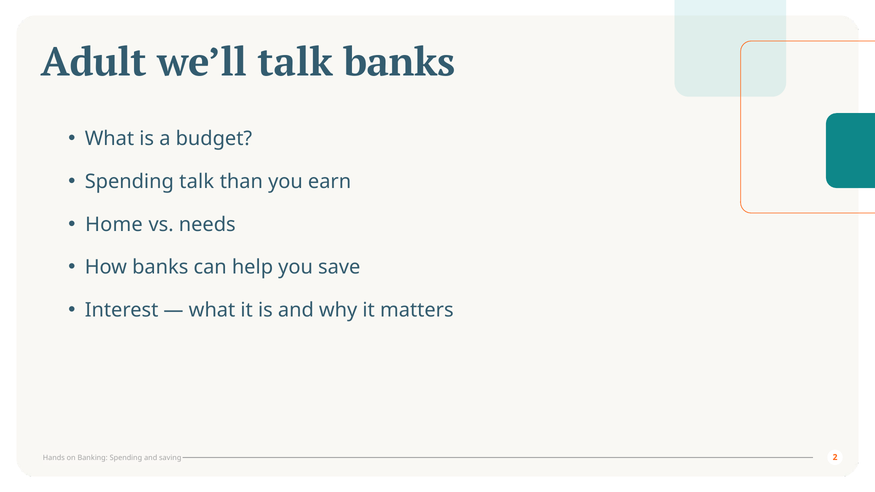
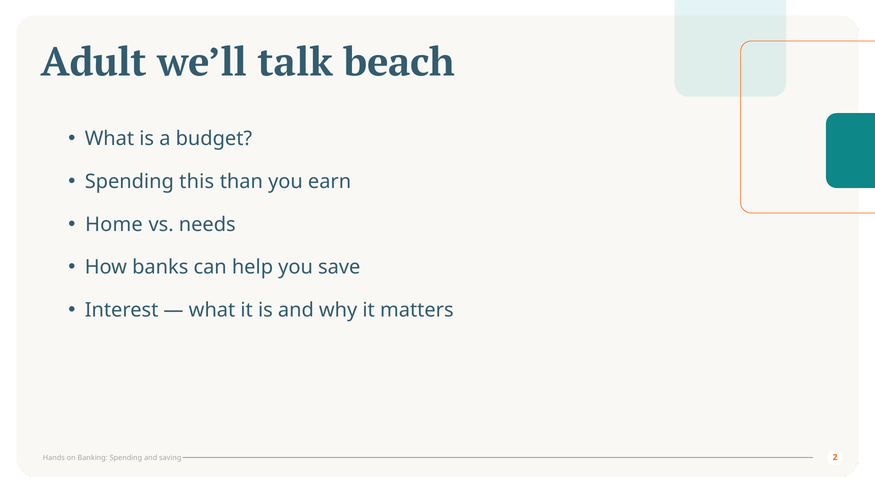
talk banks: banks -> beach
Spending talk: talk -> this
